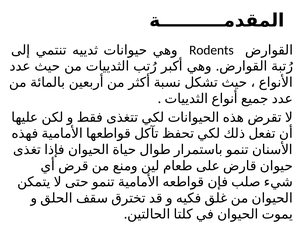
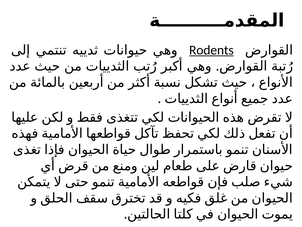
Rodents underline: none -> present
